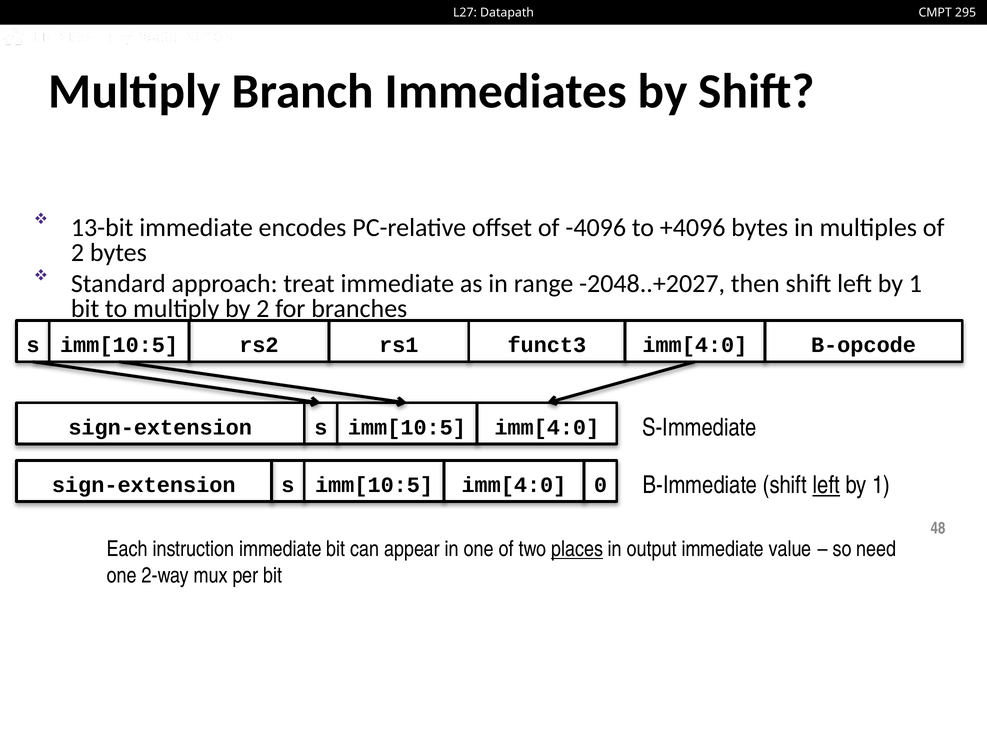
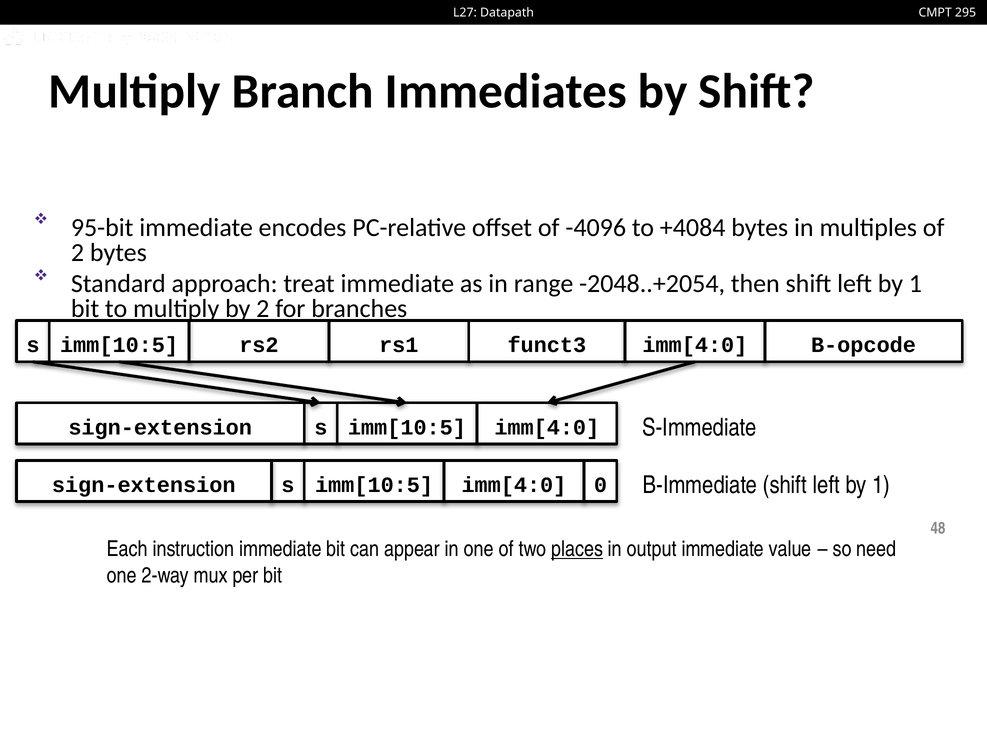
13-bit: 13-bit -> 95-bit
+4096: +4096 -> +4084
-2048..+2027: -2048..+2027 -> -2048..+2054
left at (826, 485) underline: present -> none
